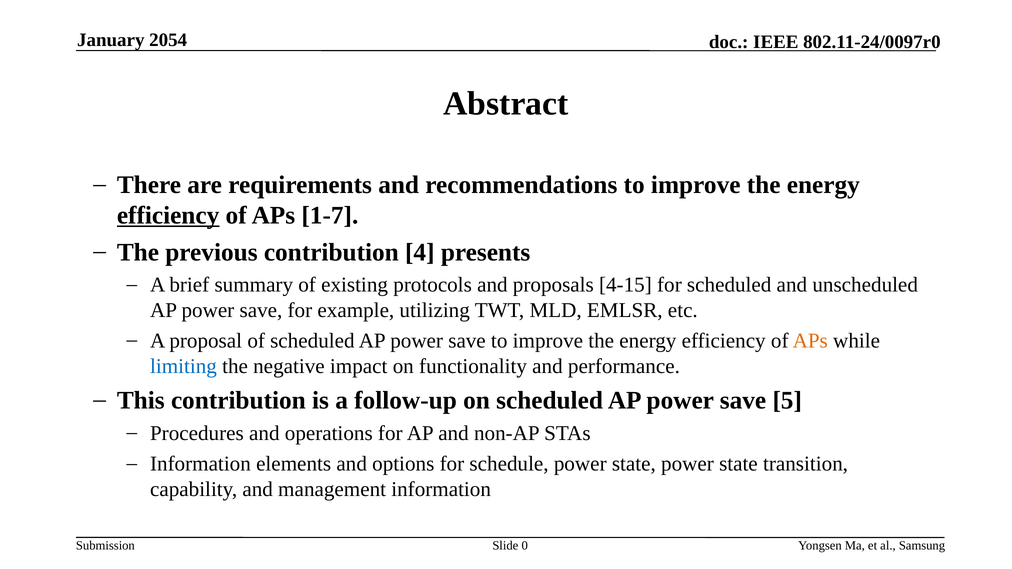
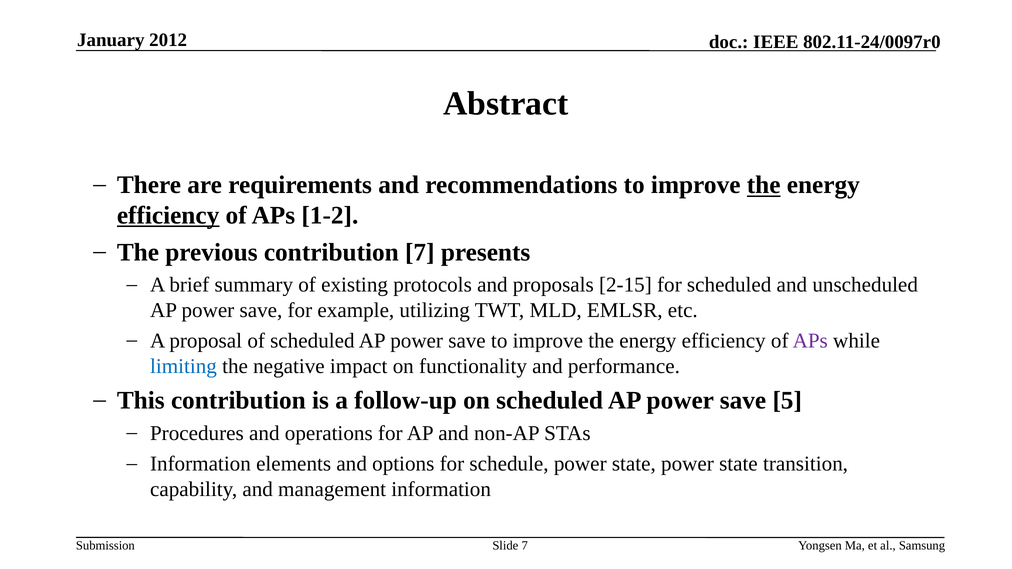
2054: 2054 -> 2012
the at (764, 185) underline: none -> present
1-7: 1-7 -> 1-2
contribution 4: 4 -> 7
4-15: 4-15 -> 2-15
APs at (810, 341) colour: orange -> purple
Slide 0: 0 -> 7
